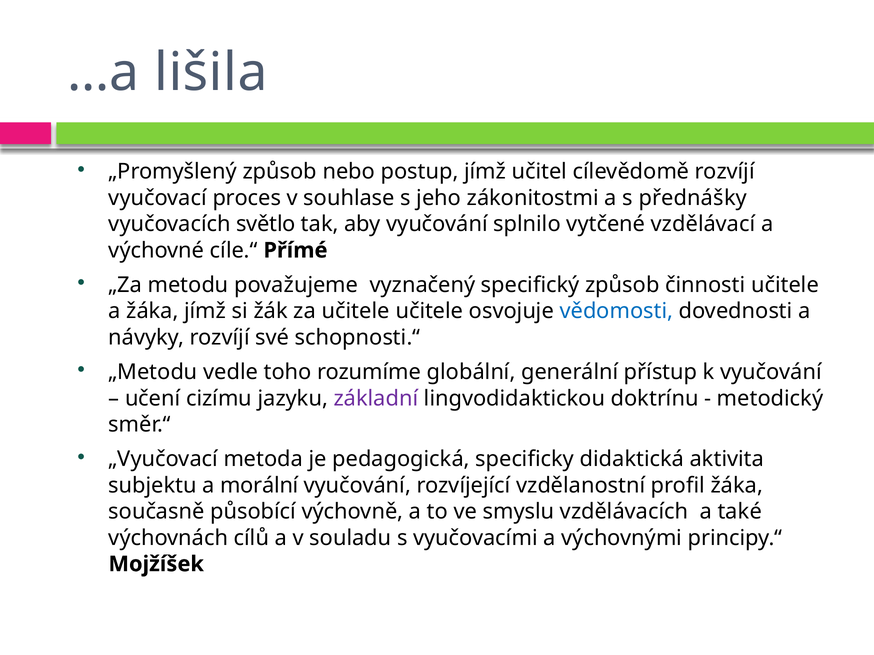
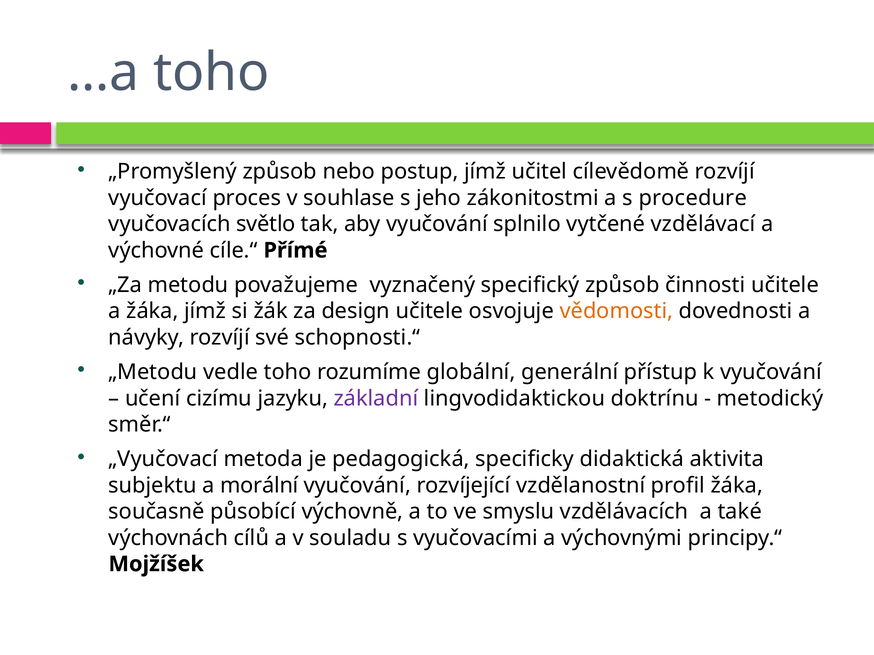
…a lišila: lišila -> toho
přednášky: přednášky -> procedure
za učitele: učitele -> design
vědomosti colour: blue -> orange
